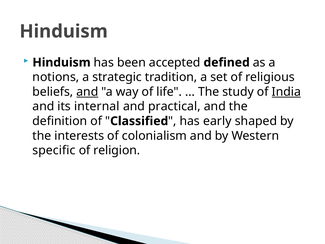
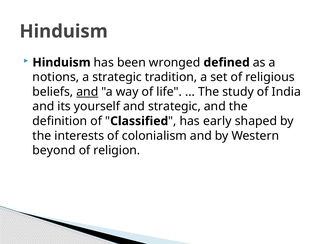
accepted: accepted -> wronged
India underline: present -> none
internal: internal -> yourself
and practical: practical -> strategic
specific: specific -> beyond
